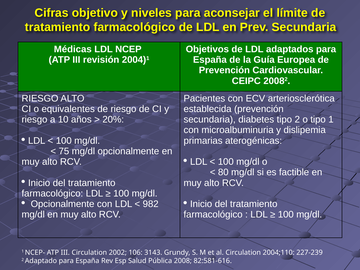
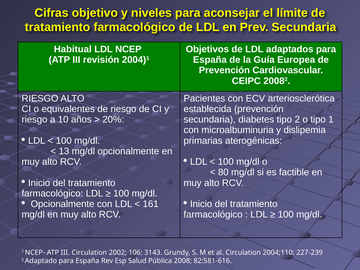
Médicas: Médicas -> Habitual
75: 75 -> 13
982: 982 -> 161
